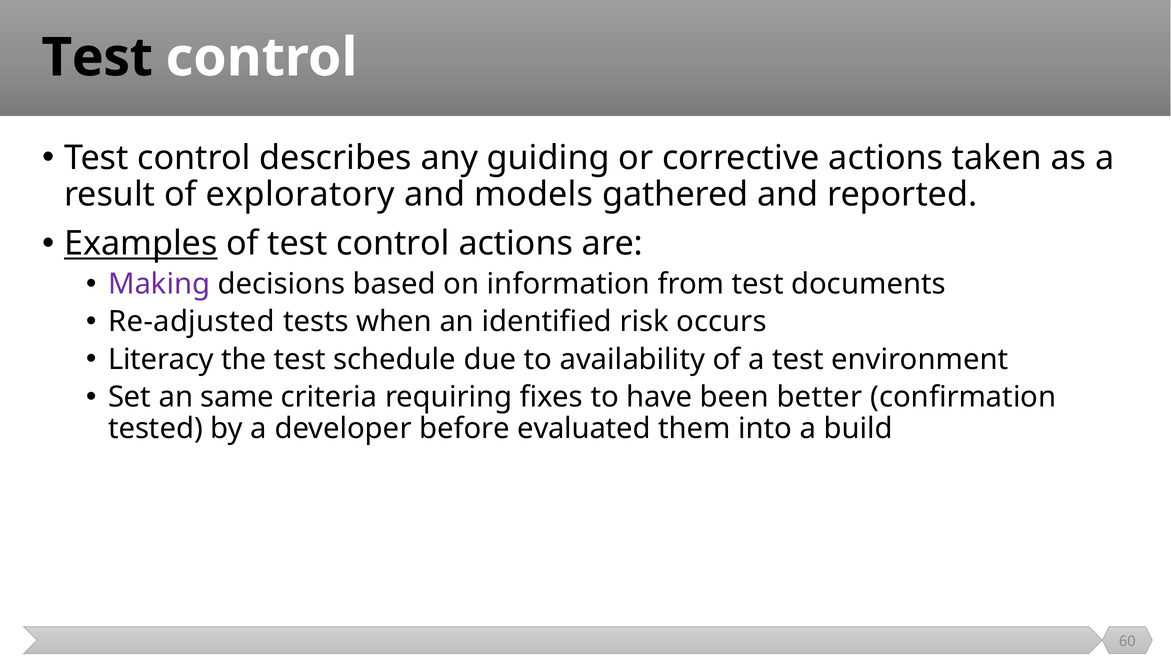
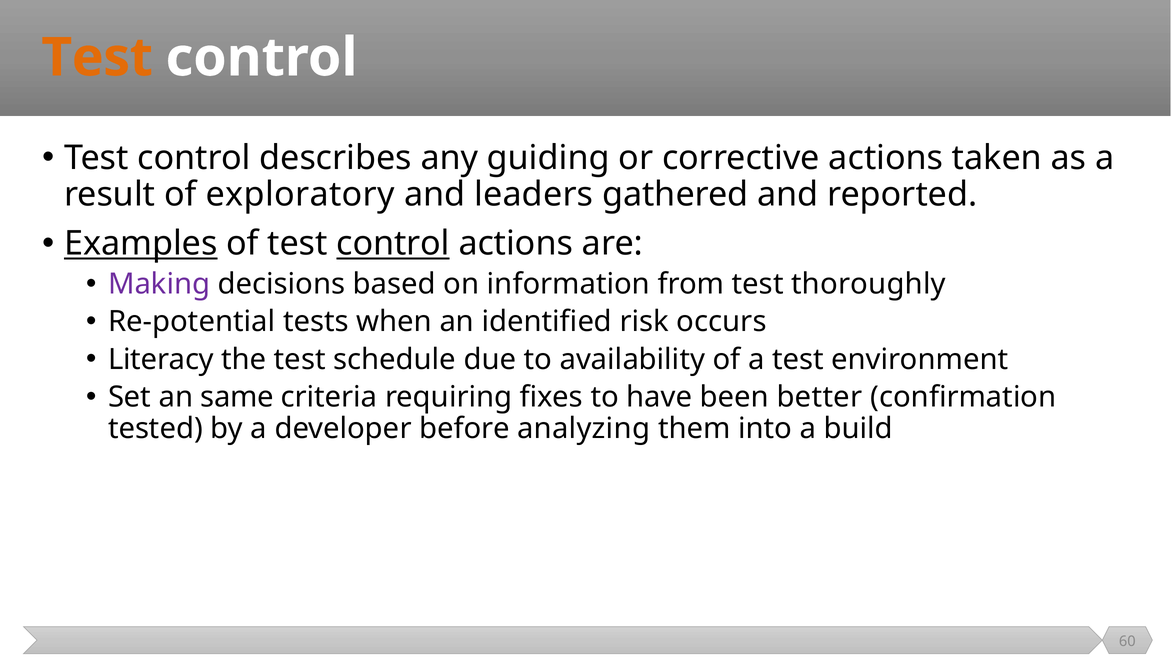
Test at (97, 58) colour: black -> orange
models: models -> leaders
control at (393, 244) underline: none -> present
documents: documents -> thoroughly
Re-adjusted: Re-adjusted -> Re-potential
evaluated: evaluated -> analyzing
